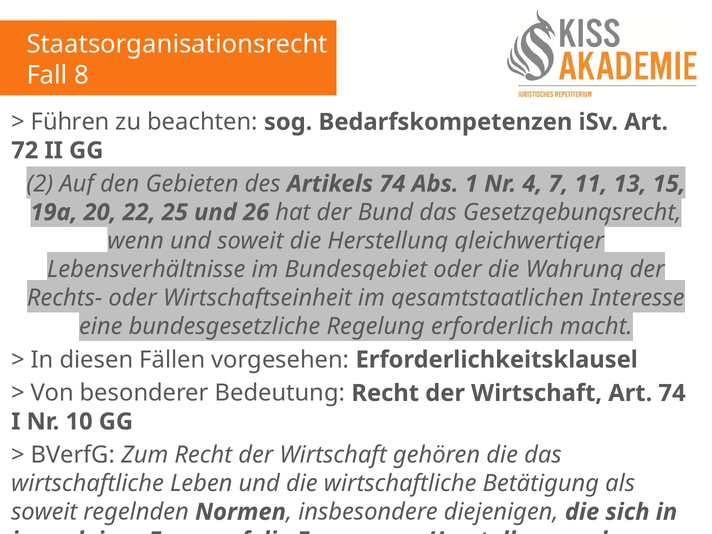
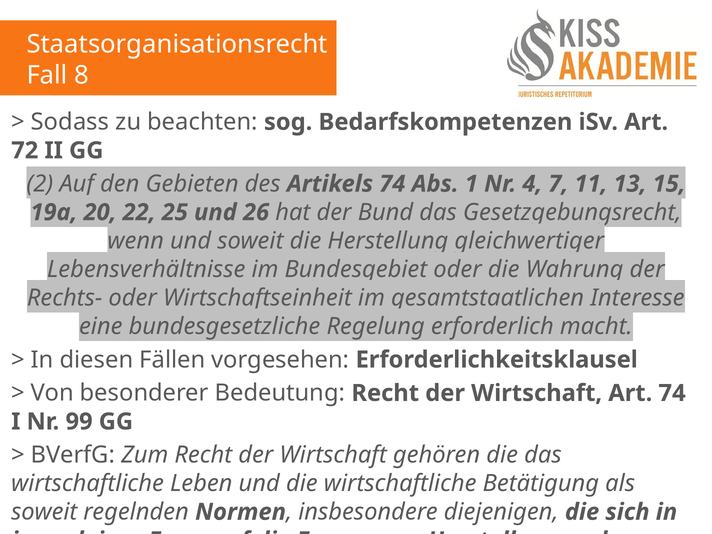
Führen: Führen -> Sodass
10: 10 -> 99
